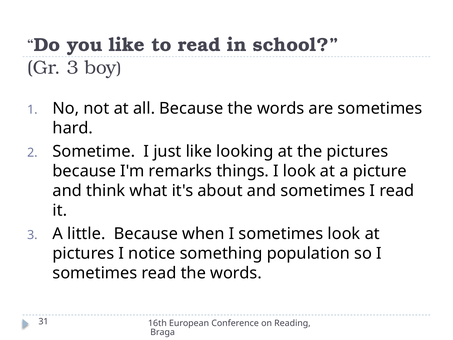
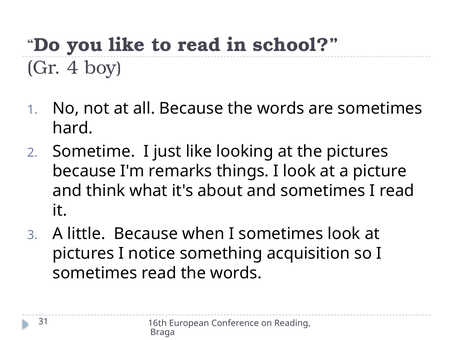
Gr 3: 3 -> 4
population: population -> acquisition
